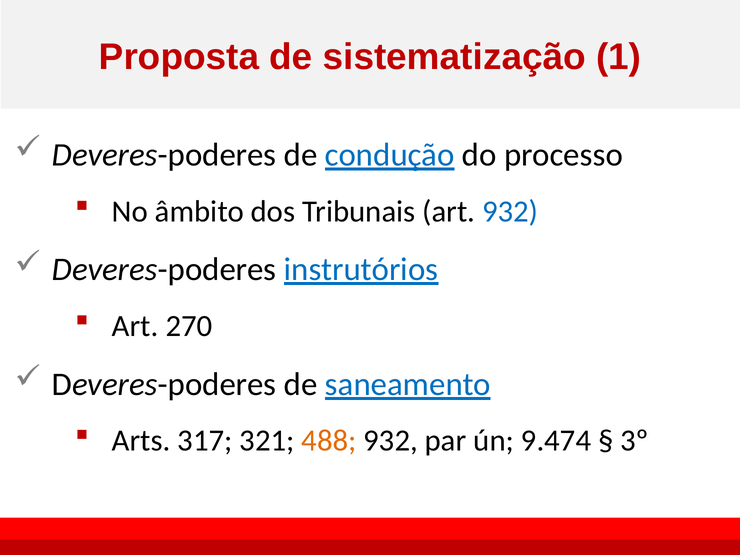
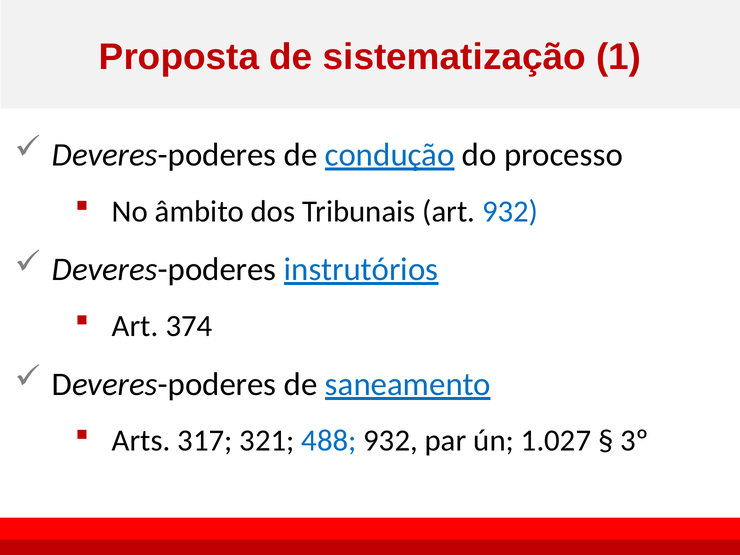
270: 270 -> 374
488 colour: orange -> blue
9.474: 9.474 -> 1.027
